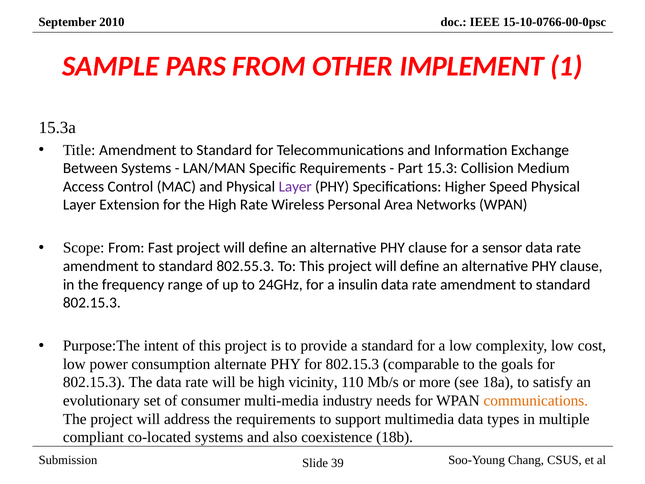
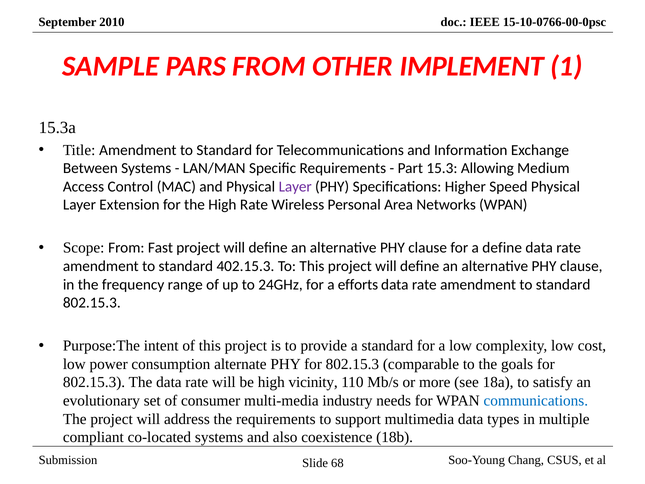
Collision: Collision -> Allowing
a sensor: sensor -> define
802.55.3: 802.55.3 -> 402.15.3
insulin: insulin -> efforts
communications colour: orange -> blue
39: 39 -> 68
